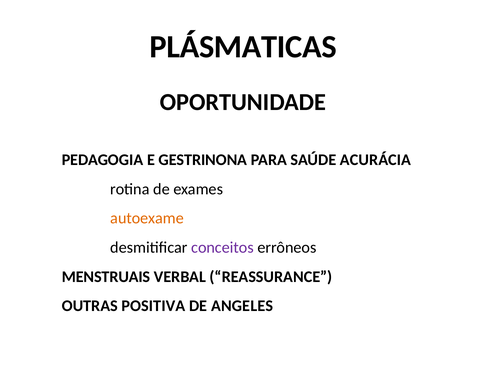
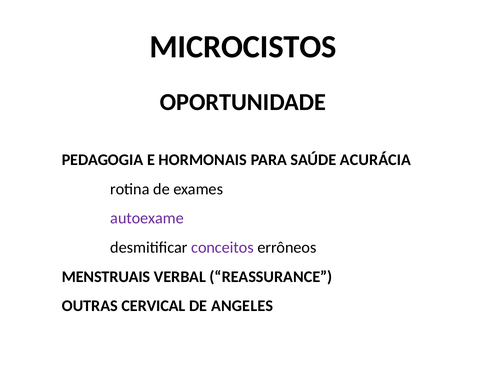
PLÁSMATICAS: PLÁSMATICAS -> MICROCISTOS
GESTRINONA: GESTRINONA -> HORMONAIS
autoexame colour: orange -> purple
POSITIVA: POSITIVA -> CERVICAL
